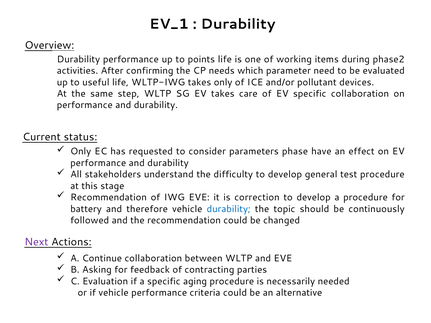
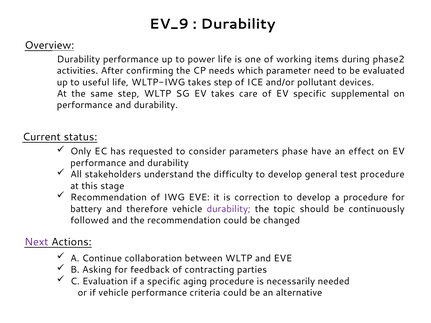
EV_1: EV_1 -> EV_9
points: points -> power
takes only: only -> step
specific collaboration: collaboration -> supplemental
durability at (229, 209) colour: blue -> purple
